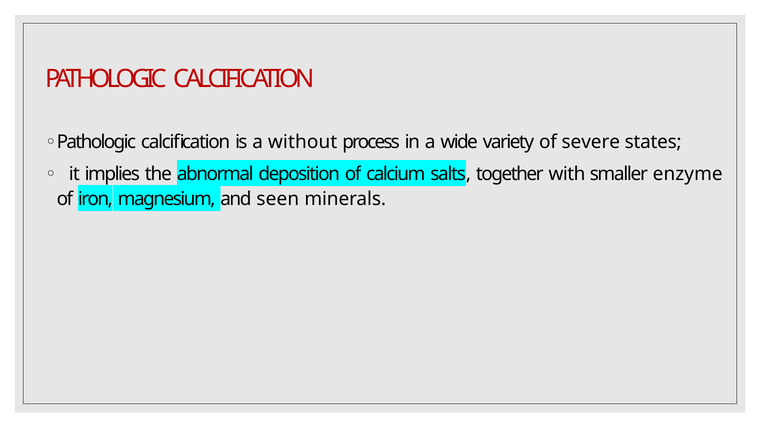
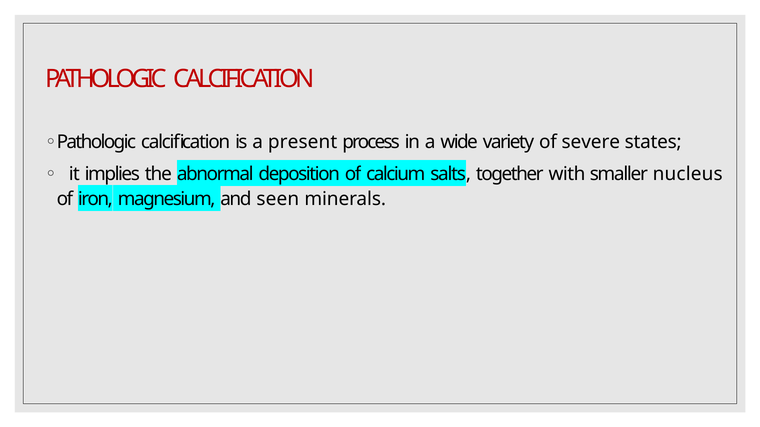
without: without -> present
enzyme: enzyme -> nucleus
